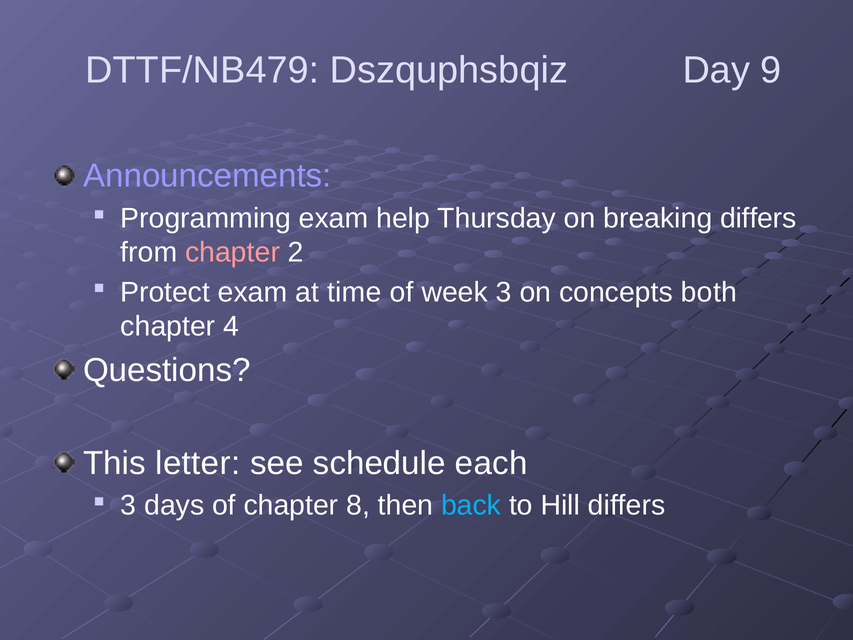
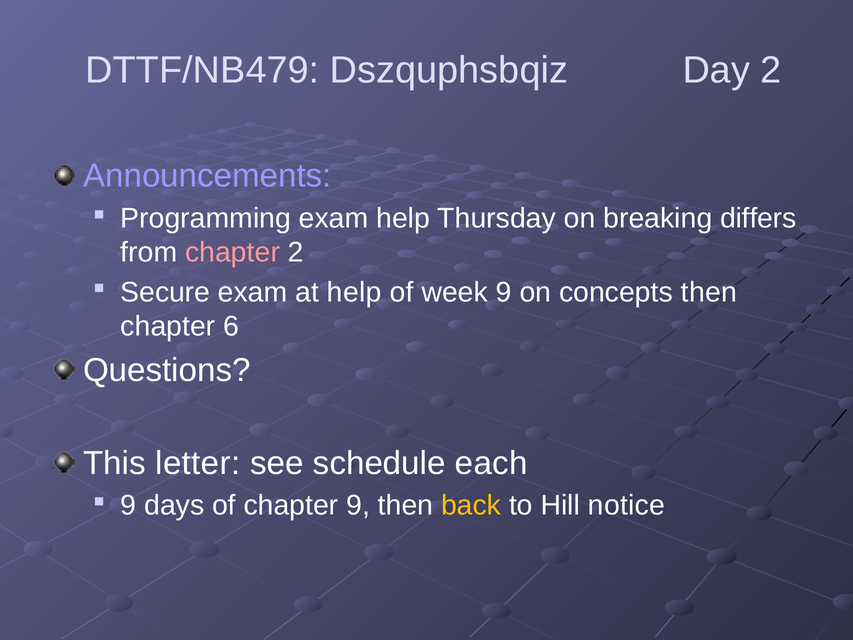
Day 9: 9 -> 2
Protect: Protect -> Secure
at time: time -> help
week 3: 3 -> 9
concepts both: both -> then
4: 4 -> 6
3 at (128, 505): 3 -> 9
chapter 8: 8 -> 9
back colour: light blue -> yellow
Hill differs: differs -> notice
